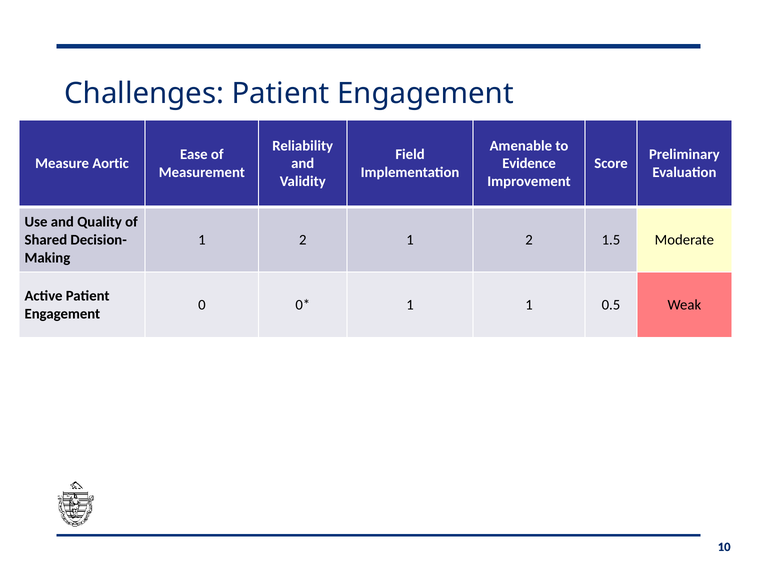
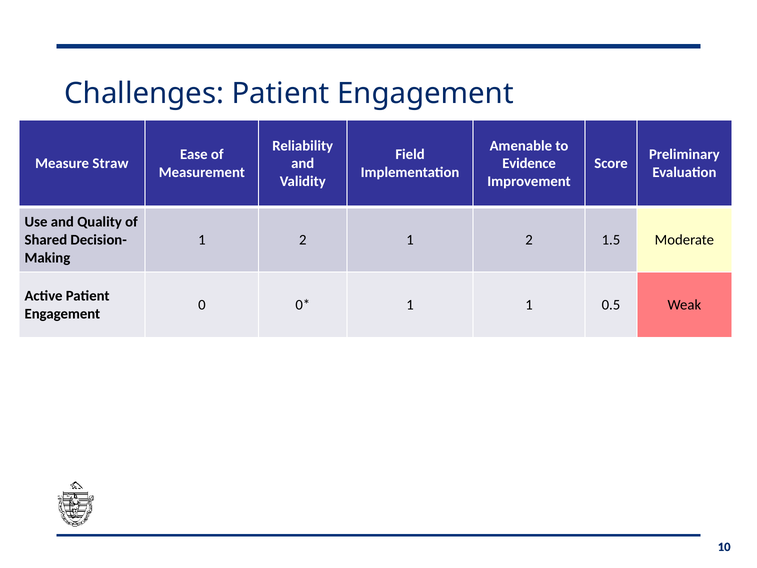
Aortic: Aortic -> Straw
